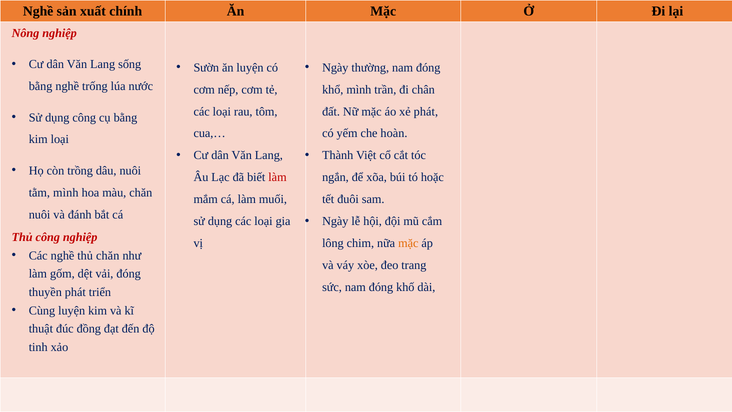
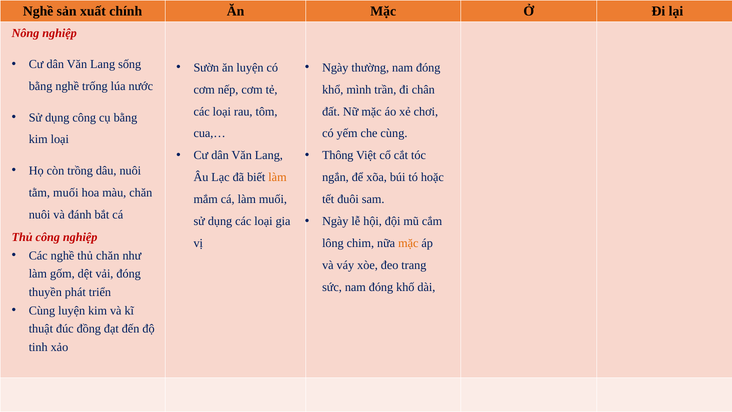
xẻ phát: phát -> chơi
che hoàn: hoàn -> cùng
Thành: Thành -> Thông
làm at (277, 177) colour: red -> orange
tằm mình: mình -> muối
